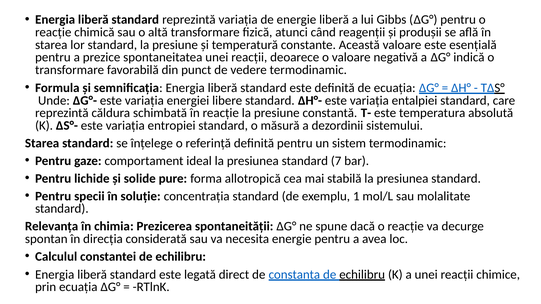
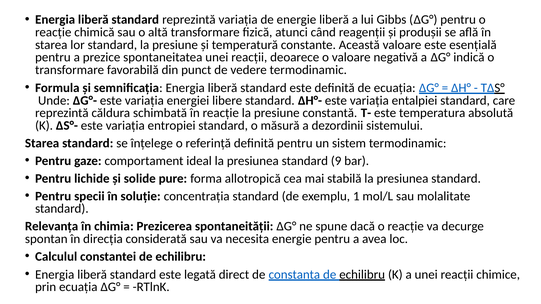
7: 7 -> 9
